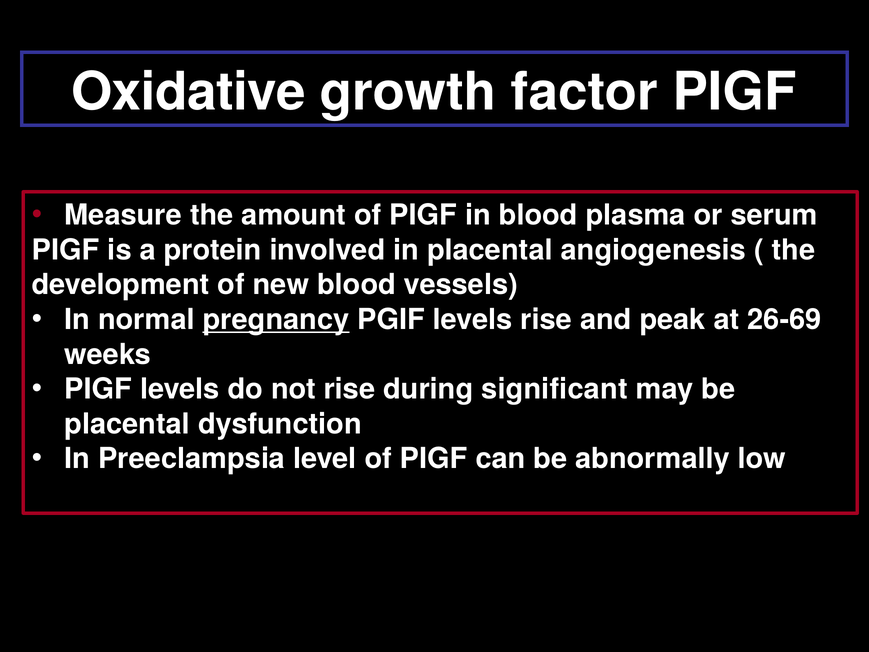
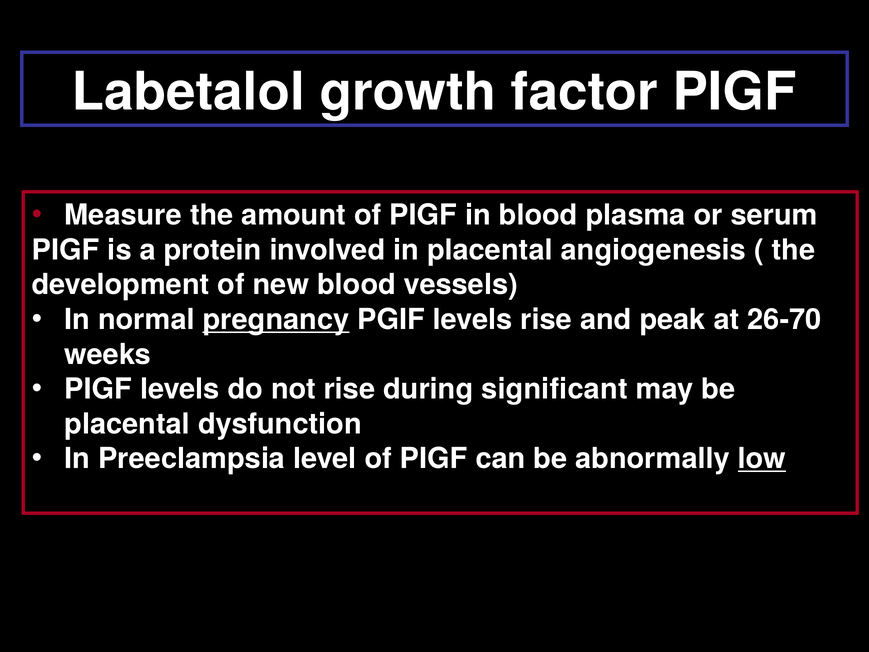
Oxidative: Oxidative -> Labetalol
26-69: 26-69 -> 26-70
low underline: none -> present
